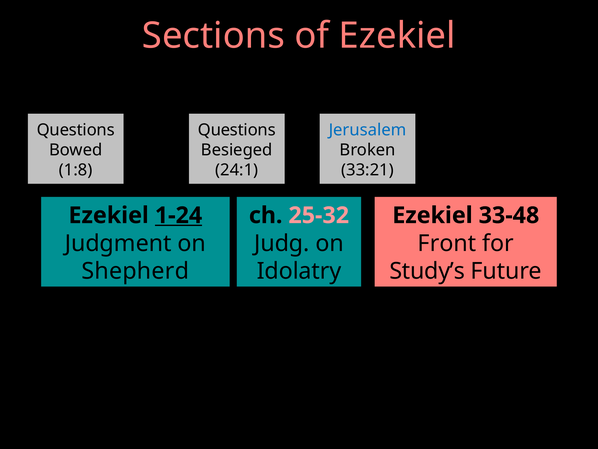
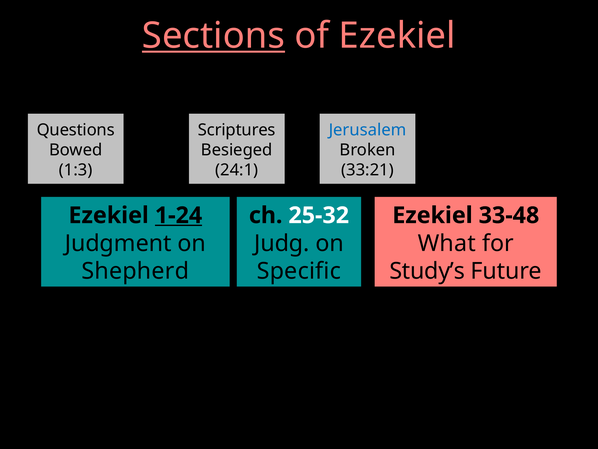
Sections underline: none -> present
Questions at (237, 130): Questions -> Scriptures
1:8: 1:8 -> 1:3
25-32 colour: pink -> white
Front: Front -> What
Idolatry: Idolatry -> Specific
